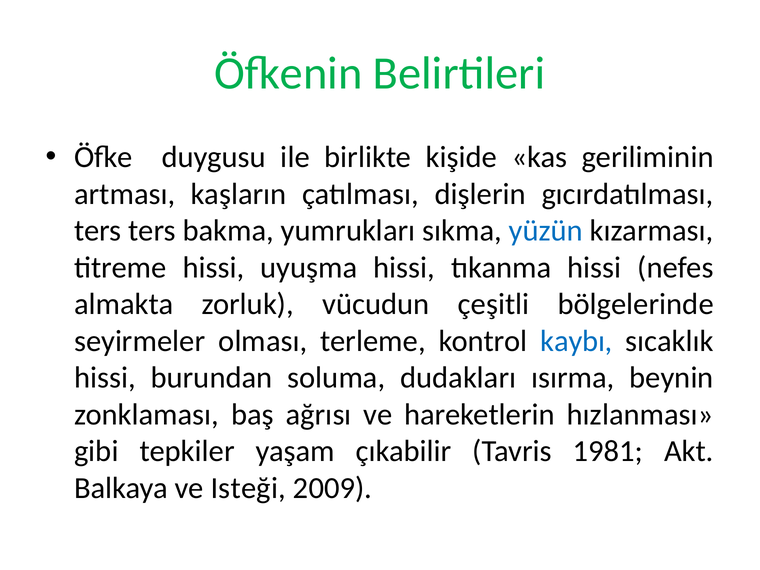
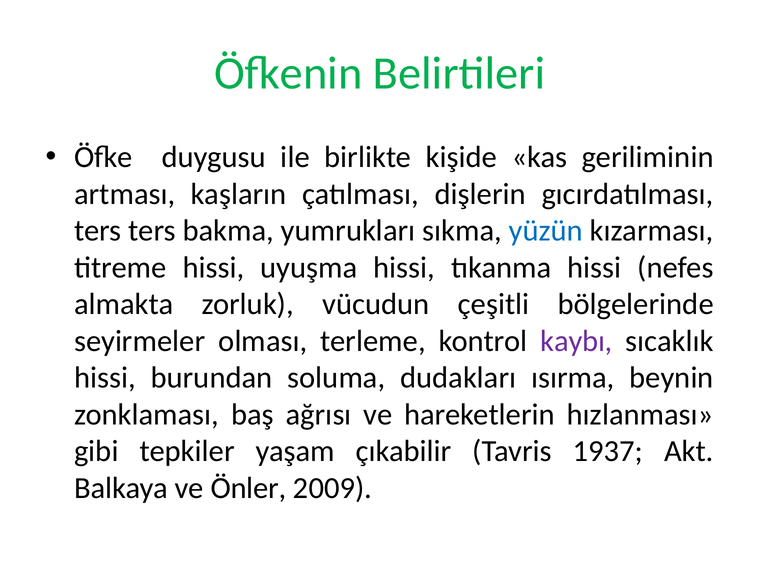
kaybı colour: blue -> purple
1981: 1981 -> 1937
Isteği: Isteği -> Önler
